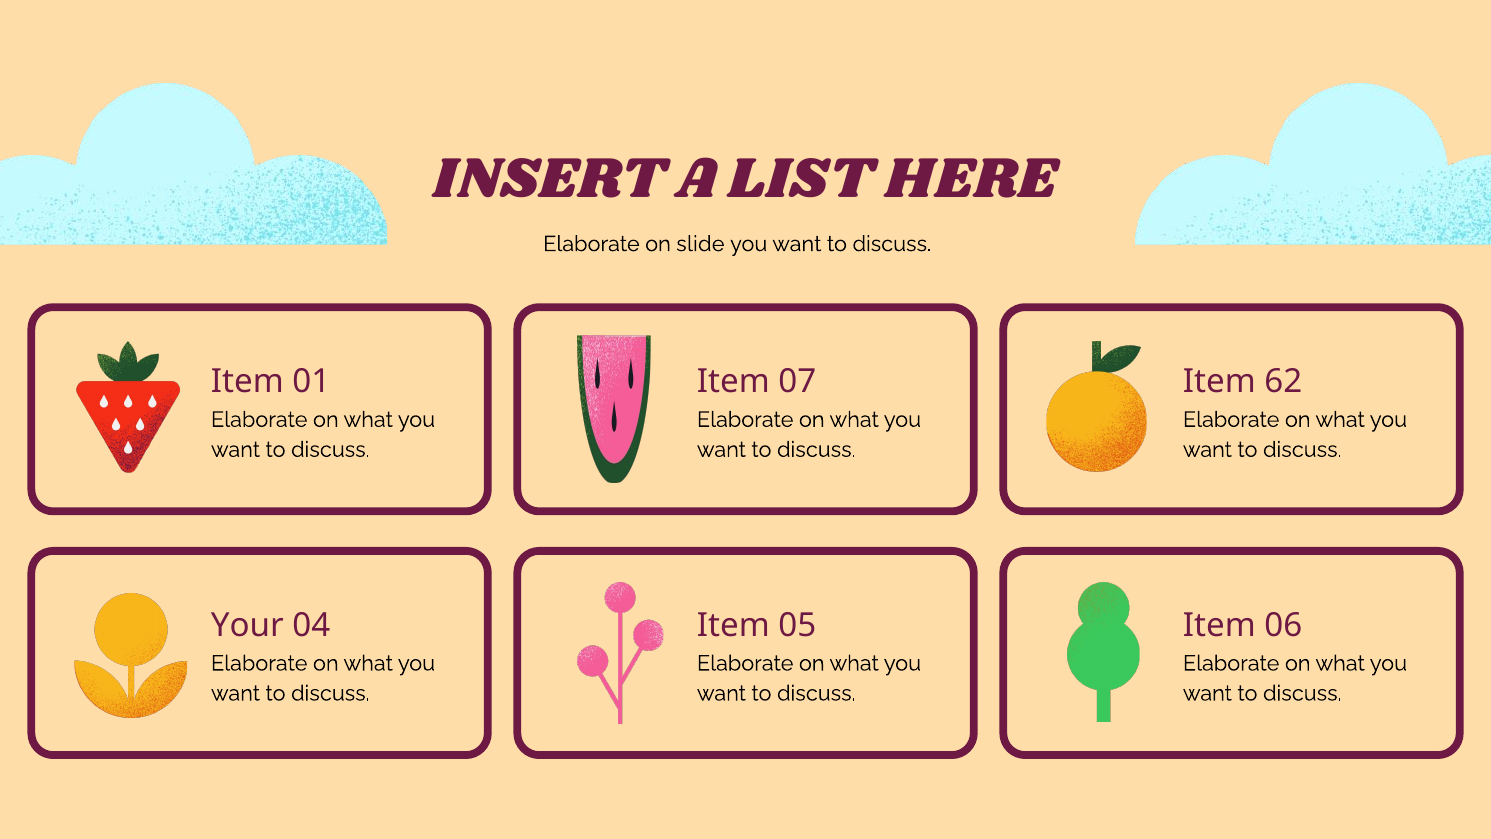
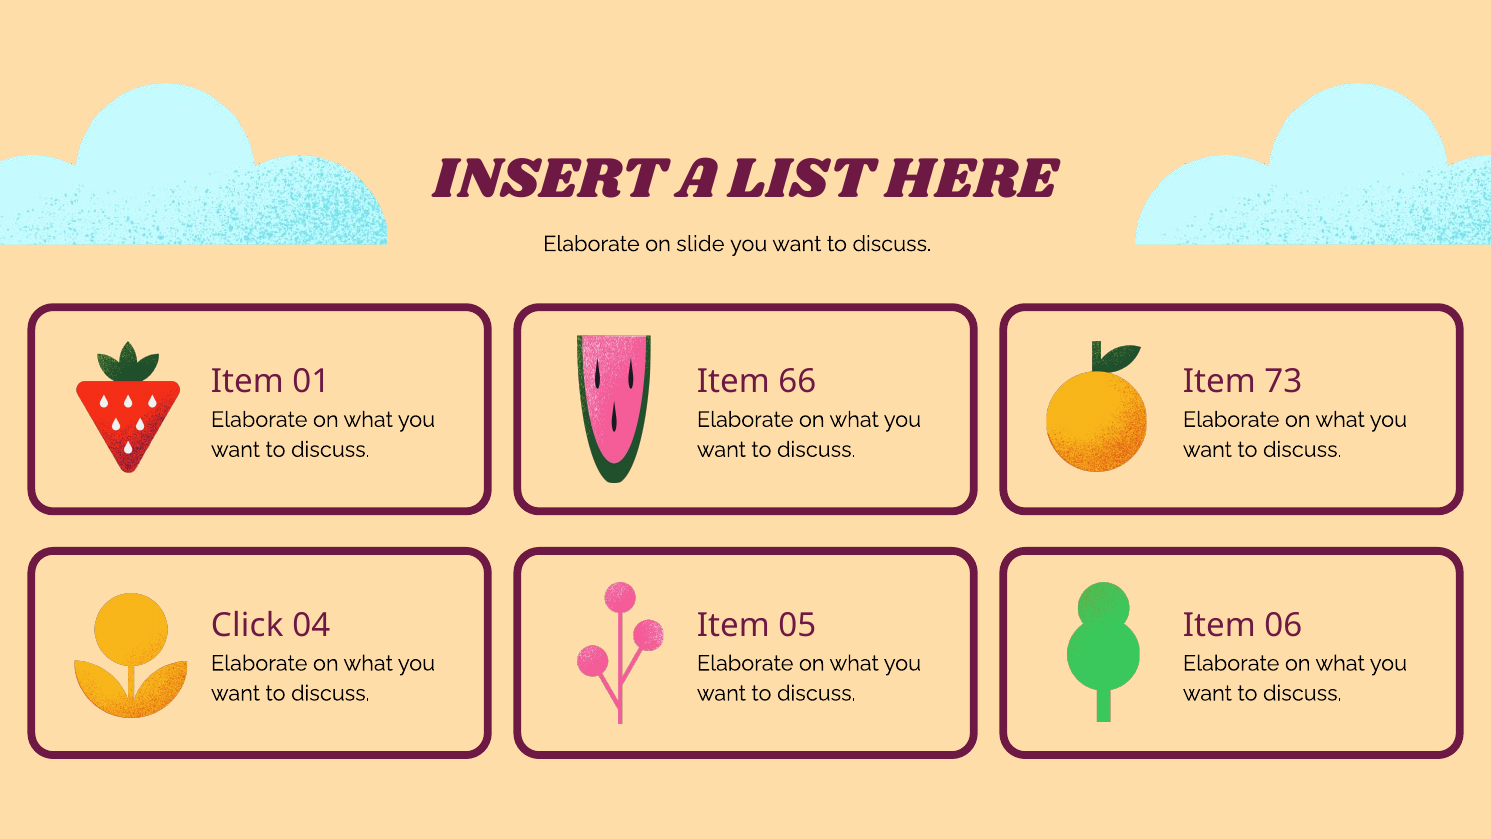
07: 07 -> 66
62: 62 -> 73
Your: Your -> Click
